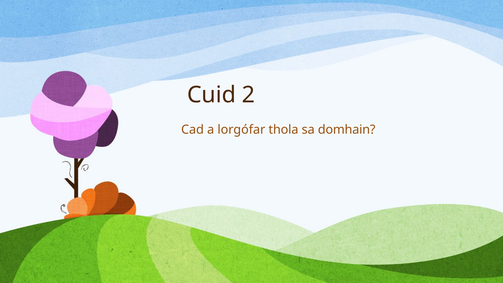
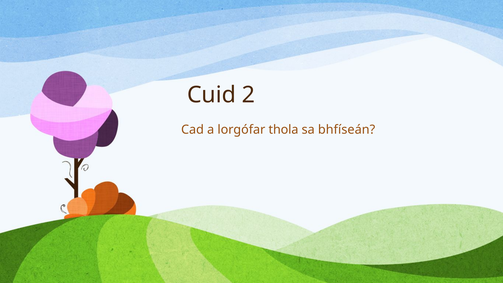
domhain: domhain -> bhfíseán
